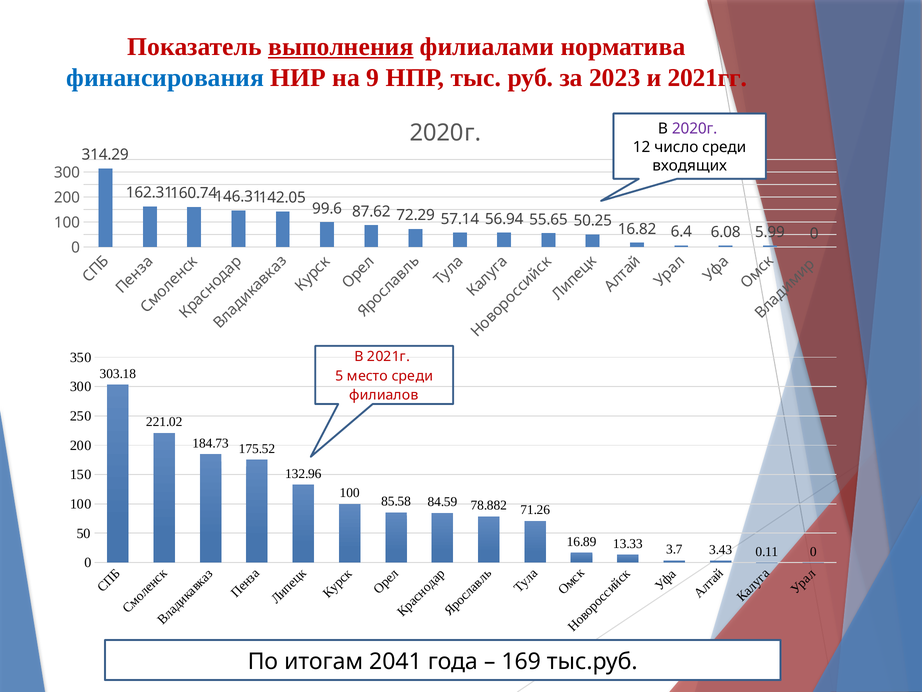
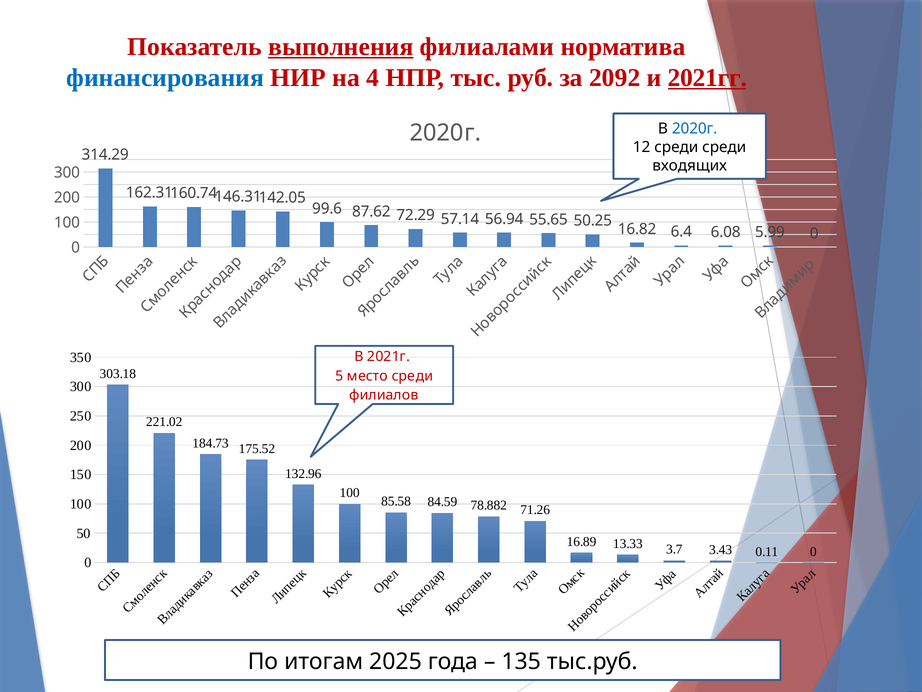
9: 9 -> 4
2023: 2023 -> 2092
2021гг underline: none -> present
2020г at (695, 129) colour: purple -> blue
12 число: число -> среди
2041: 2041 -> 2025
169: 169 -> 135
